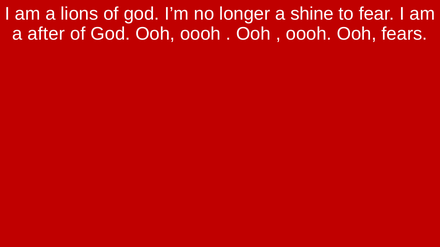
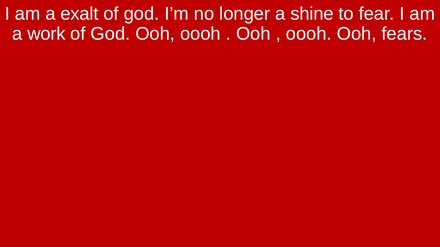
lions: lions -> exalt
after: after -> work
